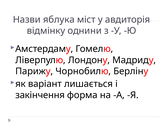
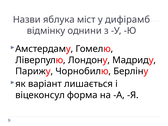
авдиторія: авдиторія -> дифірамб
закінчення: закінчення -> віцеконсул
